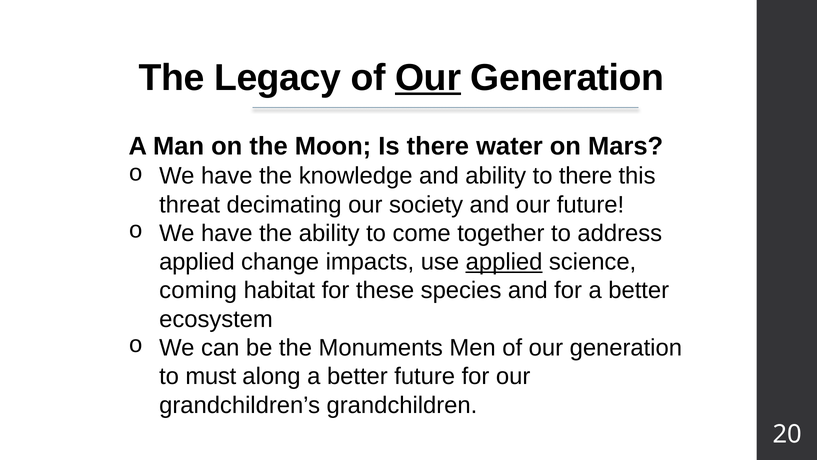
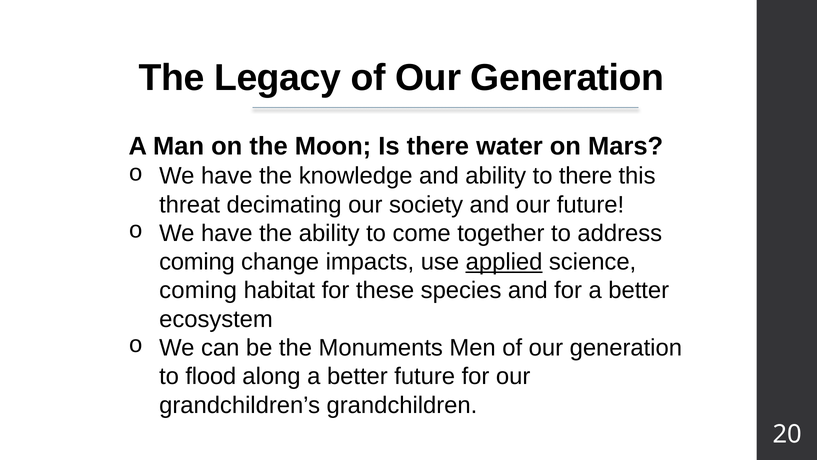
Our at (428, 78) underline: present -> none
applied at (197, 262): applied -> coming
must: must -> flood
